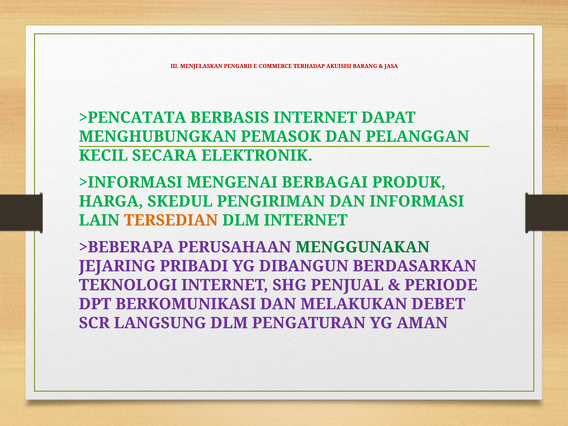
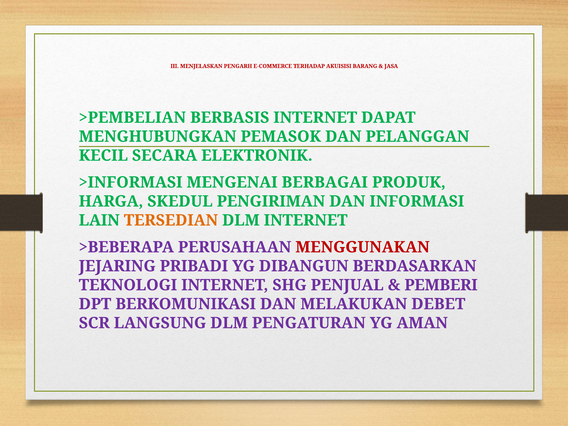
>PENCATATA: >PENCATATA -> >PEMBELIAN
MENGGUNAKAN colour: green -> red
PERIODE: PERIODE -> PEMBERI
